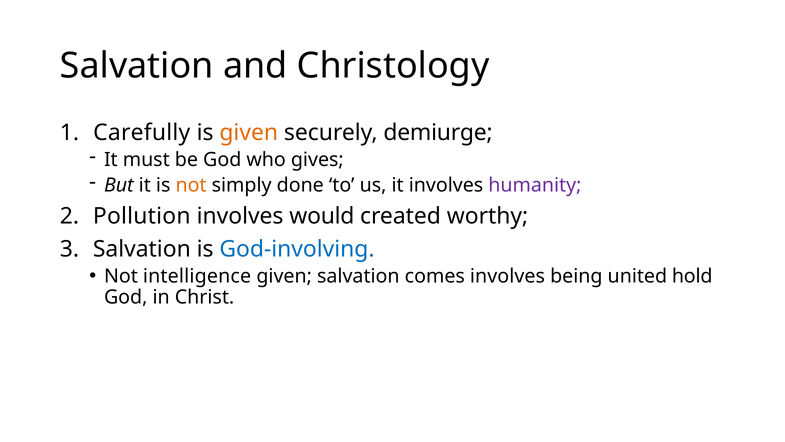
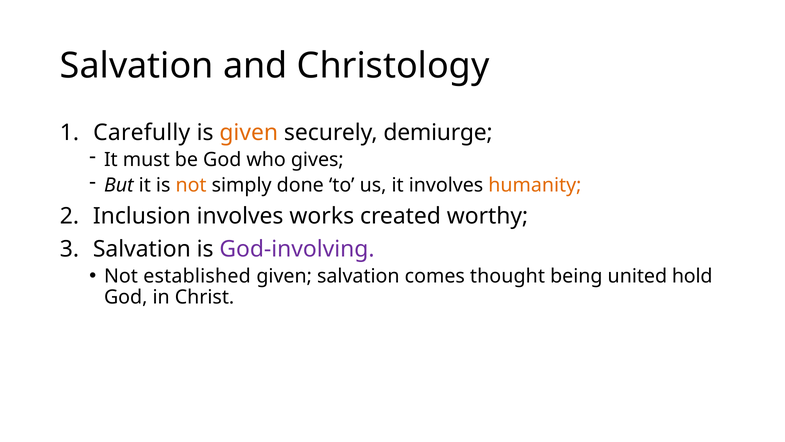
humanity colour: purple -> orange
Pollution: Pollution -> Inclusion
would: would -> works
God-involving colour: blue -> purple
intelligence: intelligence -> established
comes involves: involves -> thought
